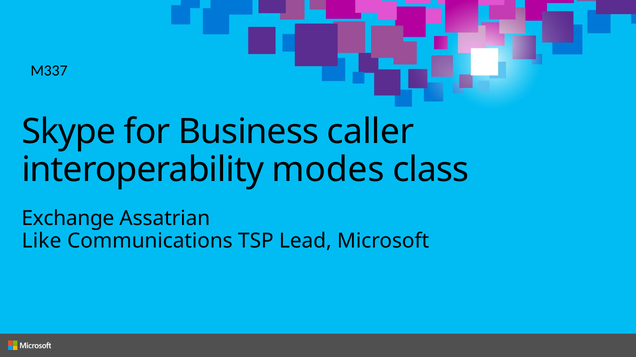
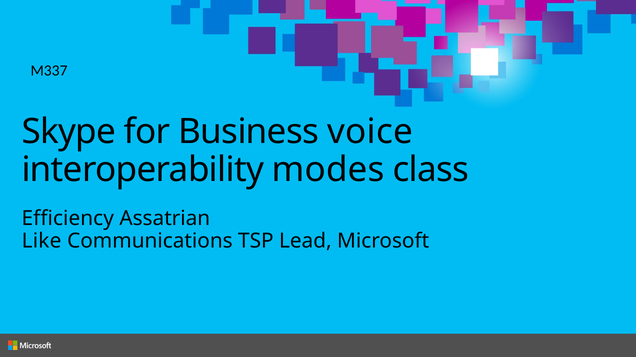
caller: caller -> voice
Exchange: Exchange -> Efficiency
